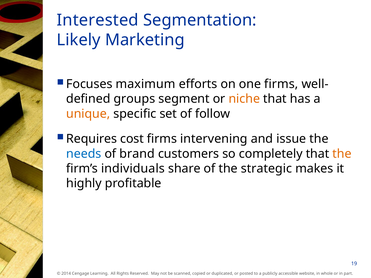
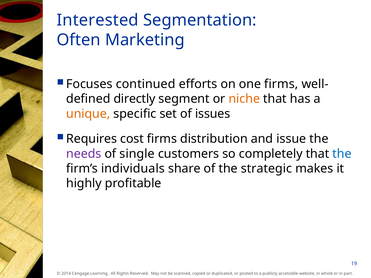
Likely: Likely -> Often
maximum: maximum -> continued
groups: groups -> directly
follow: follow -> issues
intervening: intervening -> distribution
needs colour: blue -> purple
brand: brand -> single
the at (342, 154) colour: orange -> blue
